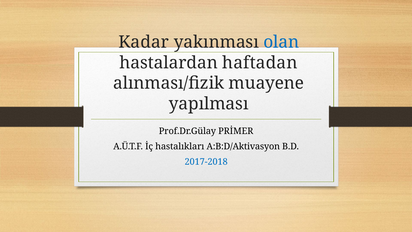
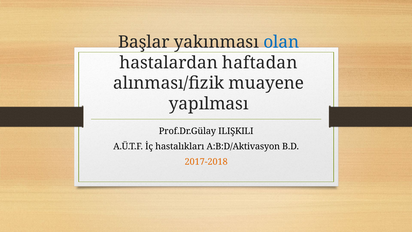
Kadar: Kadar -> Başlar
PRİMER: PRİMER -> ILIŞKILI
2017-2018 colour: blue -> orange
